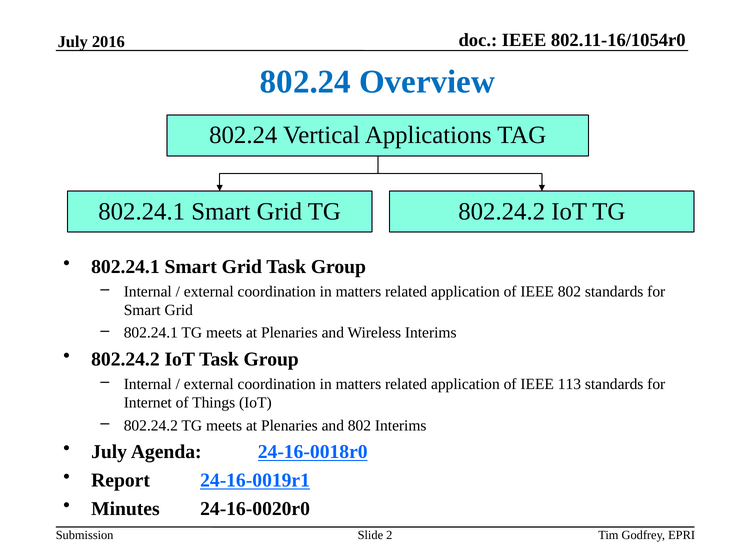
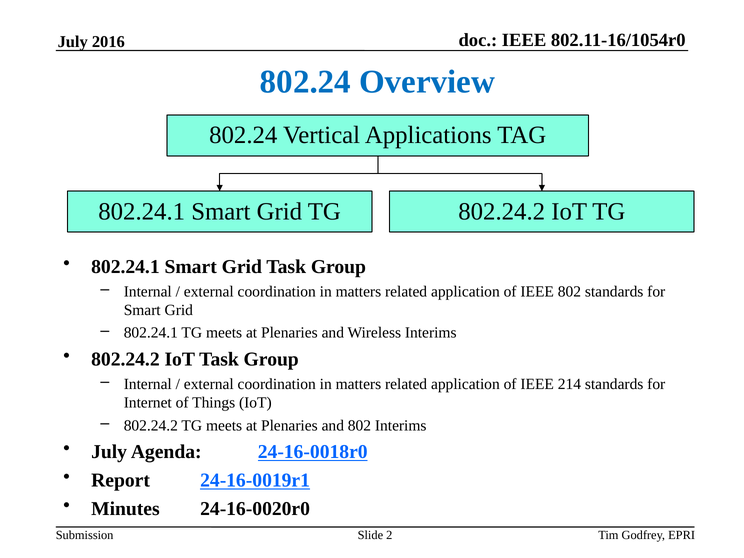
113: 113 -> 214
